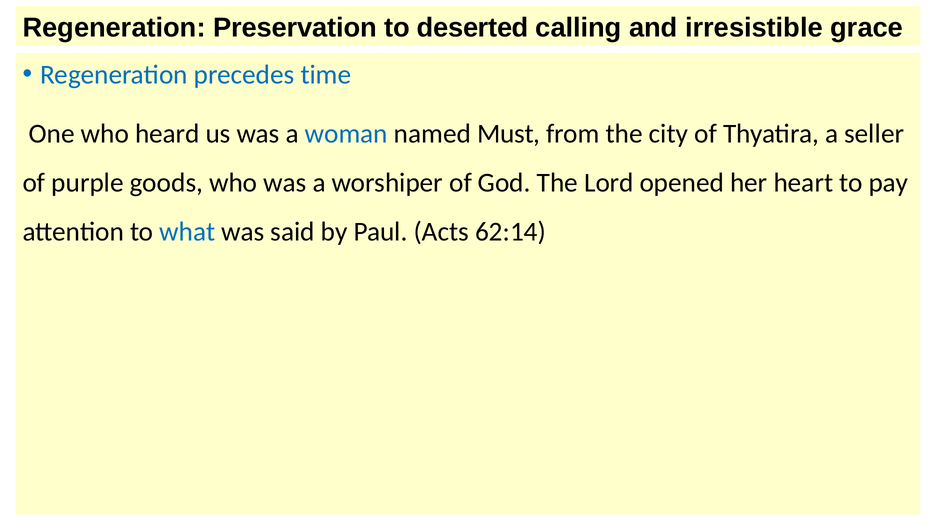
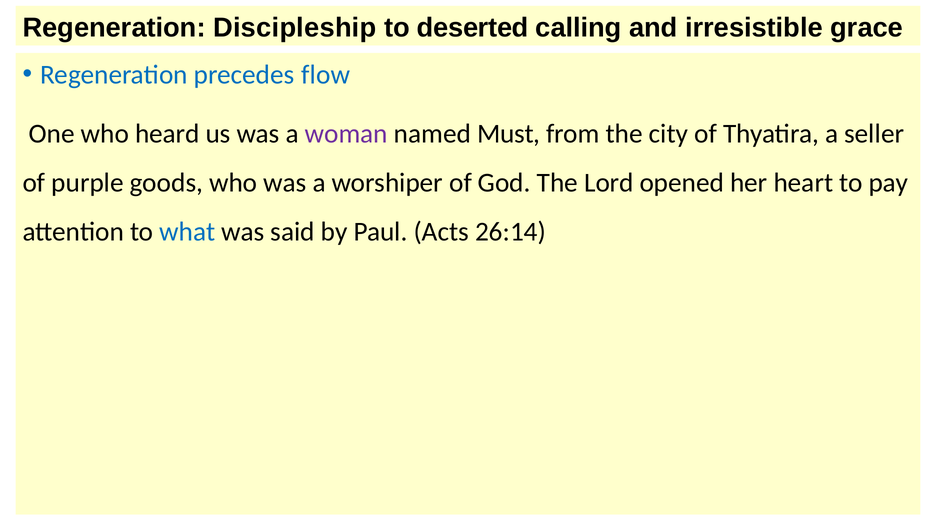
Preservation: Preservation -> Discipleship
time: time -> flow
woman colour: blue -> purple
62:14: 62:14 -> 26:14
